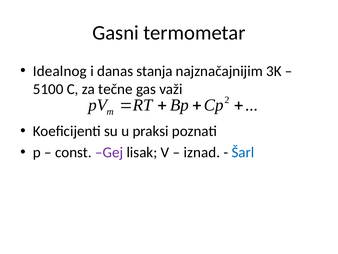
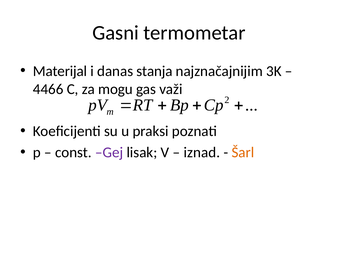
Idealnog: Idealnog -> Materijal
5100: 5100 -> 4466
tečne: tečne -> mogu
Šarl colour: blue -> orange
